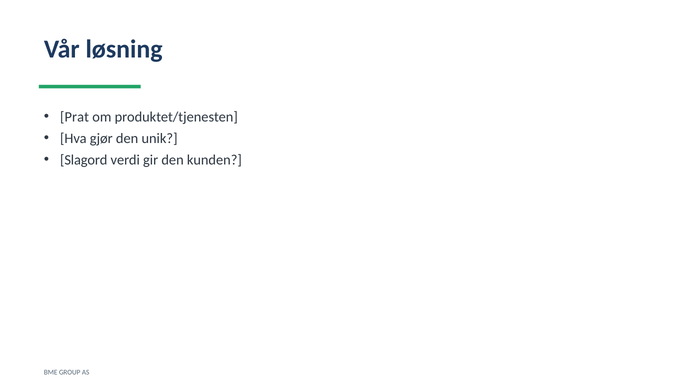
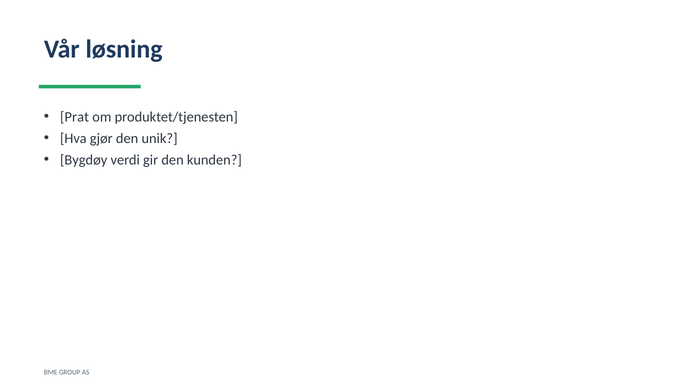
Slagord: Slagord -> Bygdøy
